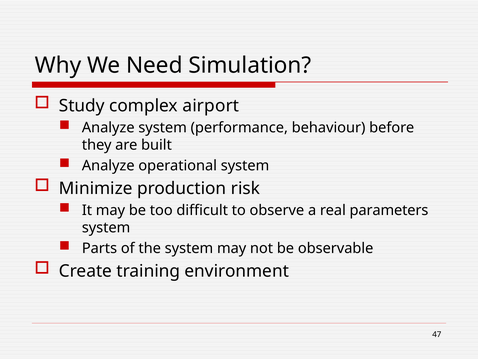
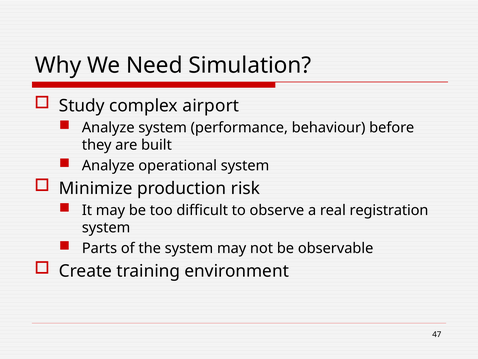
parameters: parameters -> registration
